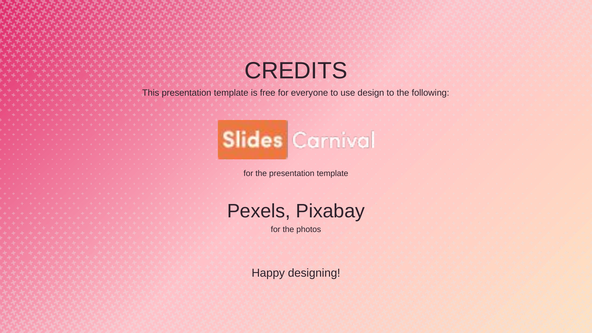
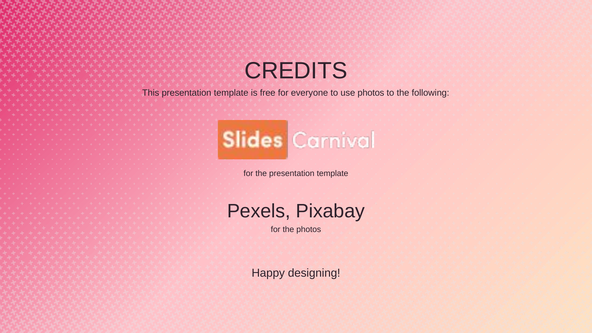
use design: design -> photos
